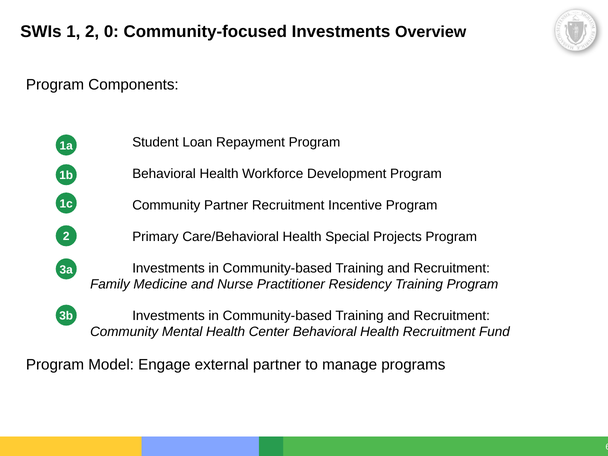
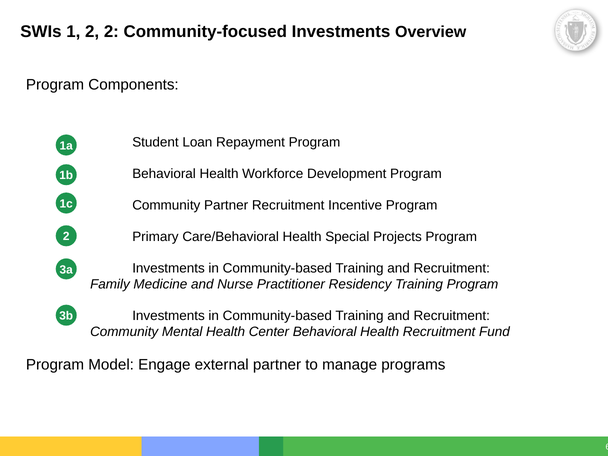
2 0: 0 -> 2
